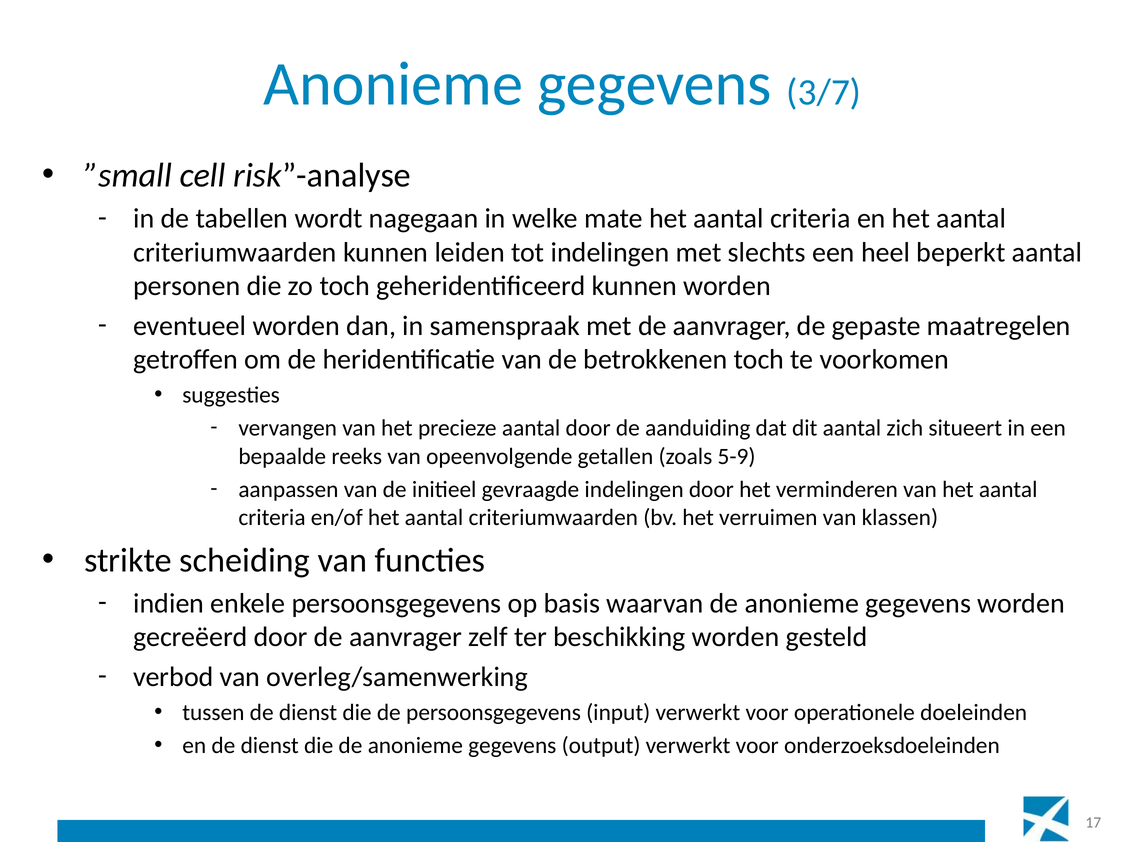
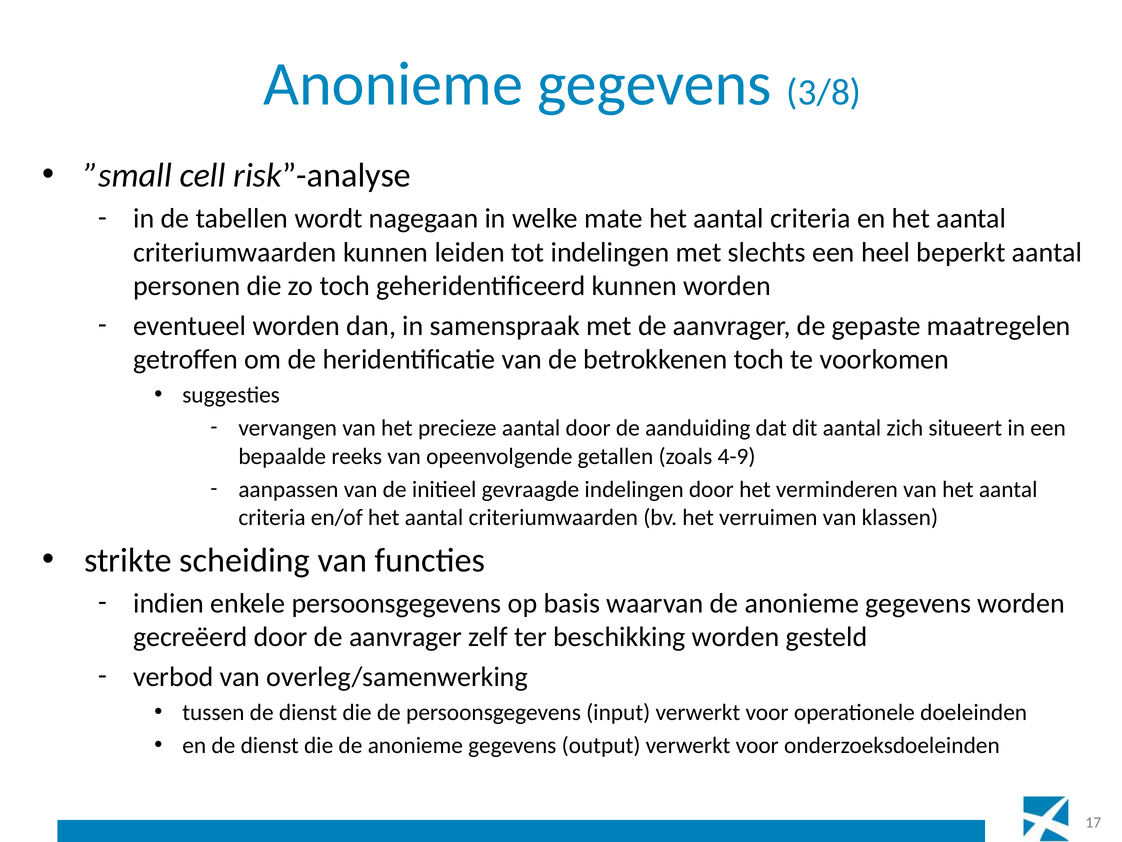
3/7: 3/7 -> 3/8
5-9: 5-9 -> 4-9
